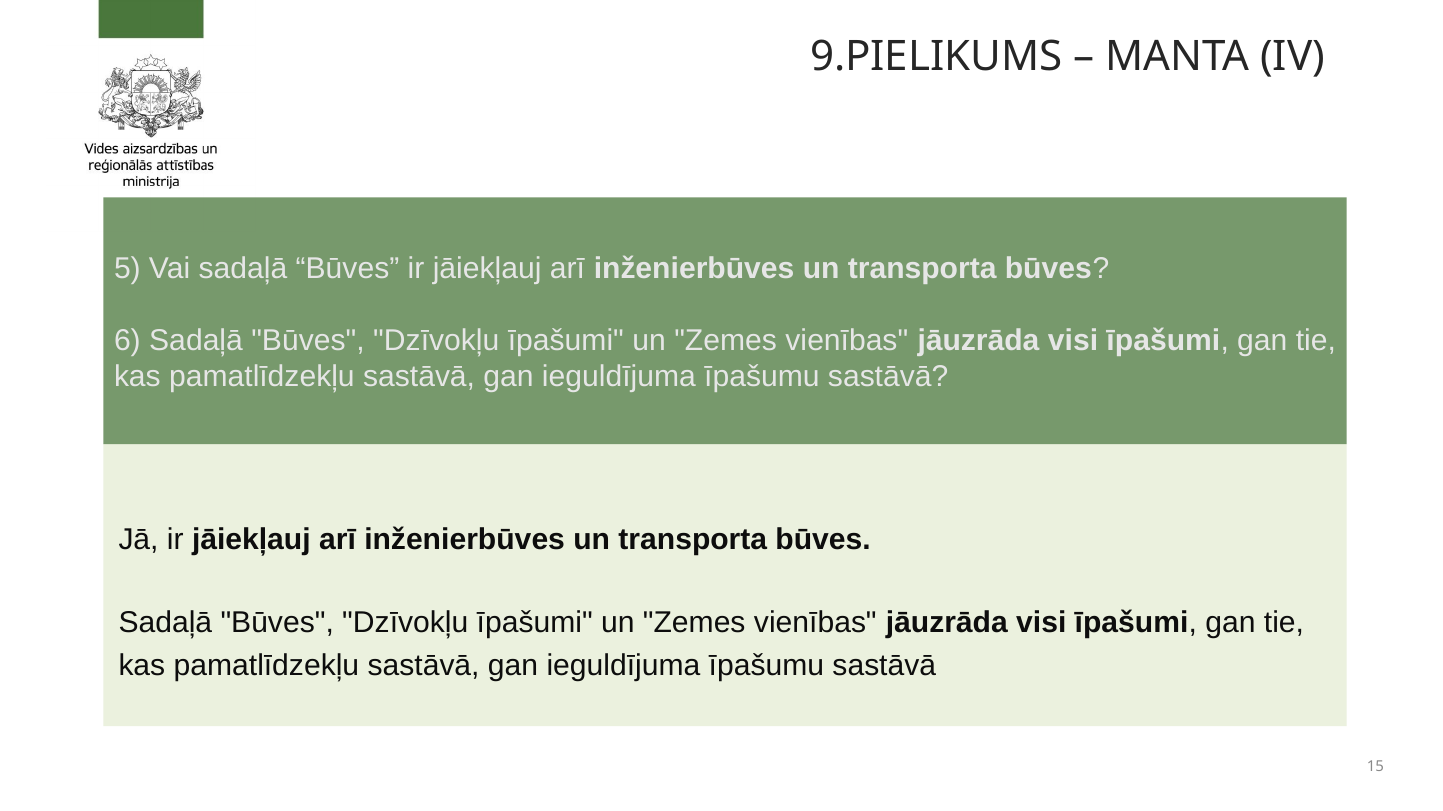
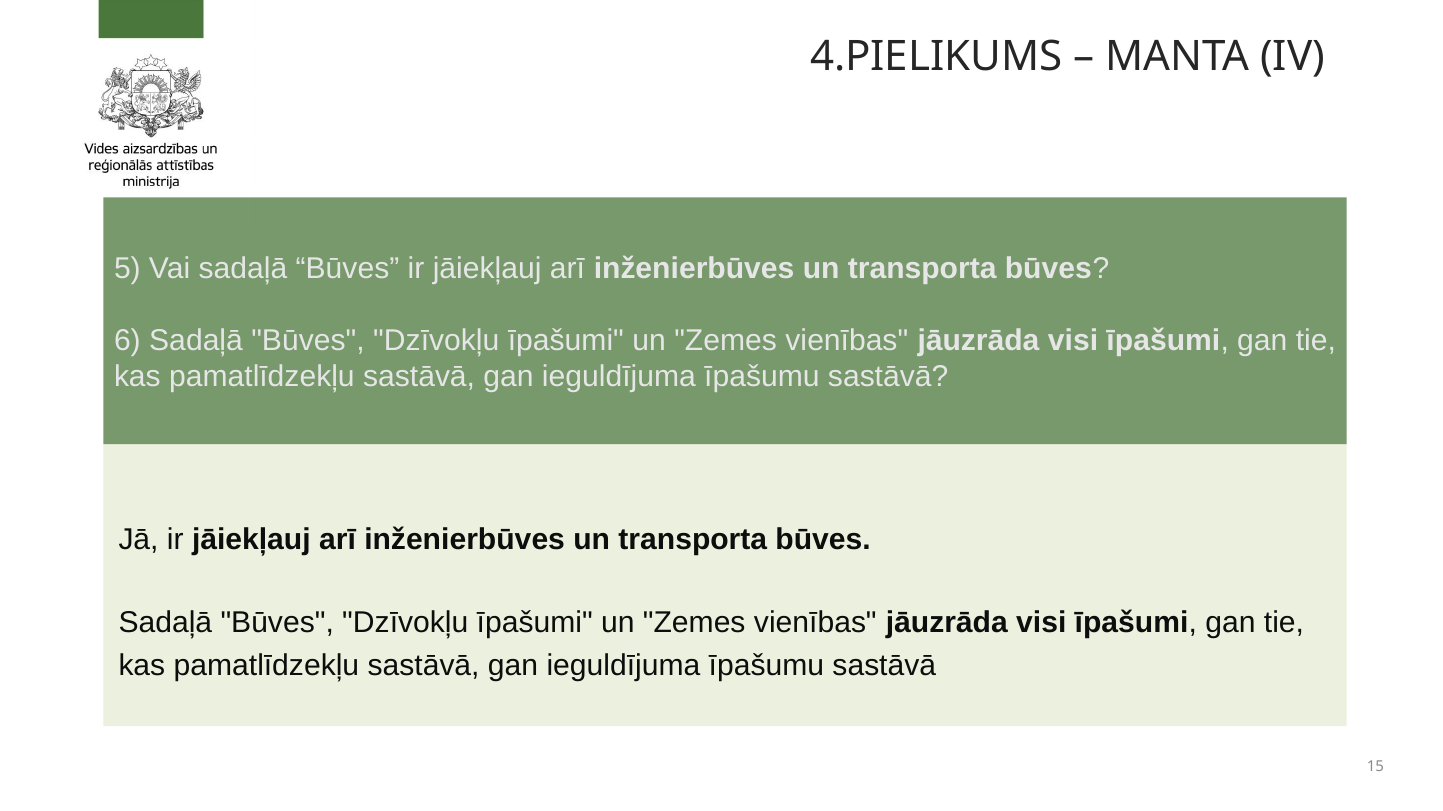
9.PIELIKUMS: 9.PIELIKUMS -> 4.PIELIKUMS
